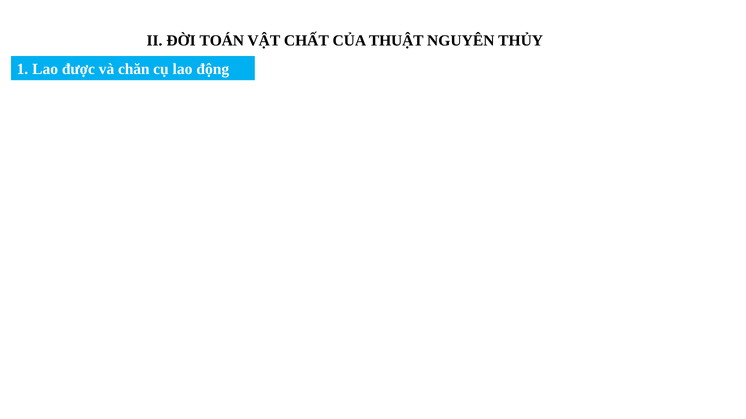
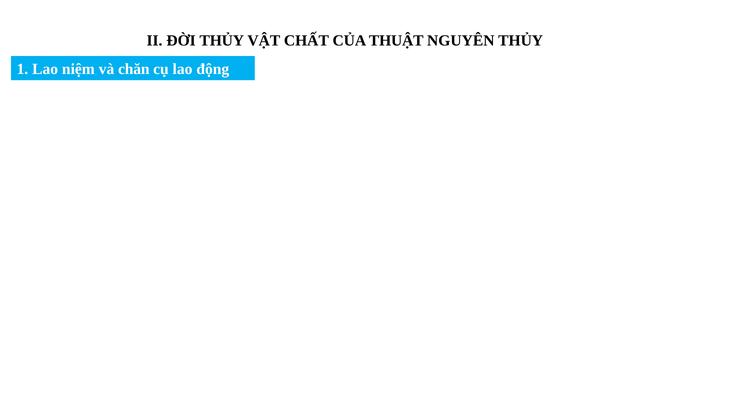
ĐỜI TOÁN: TOÁN -> THỦY
được: được -> niệm
